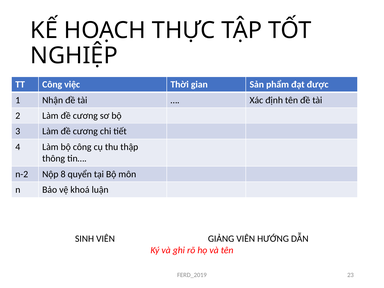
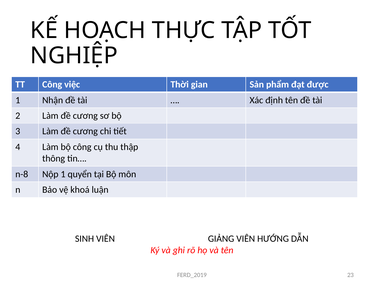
n-2: n-2 -> n-8
Nộp 8: 8 -> 1
